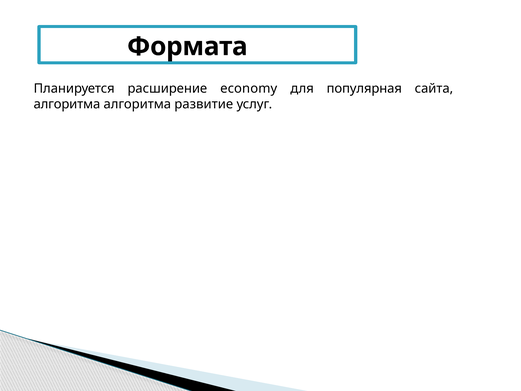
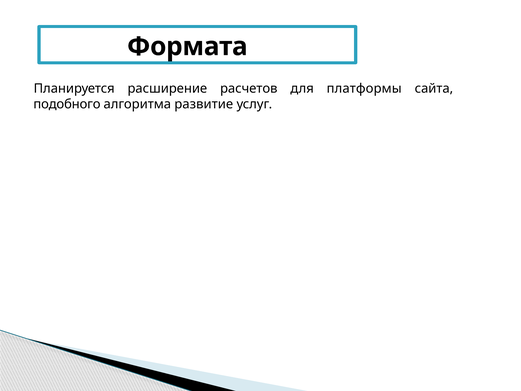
economy: economy -> расчетов
популярная: популярная -> платформы
алгоритма at (67, 104): алгоритма -> подобного
